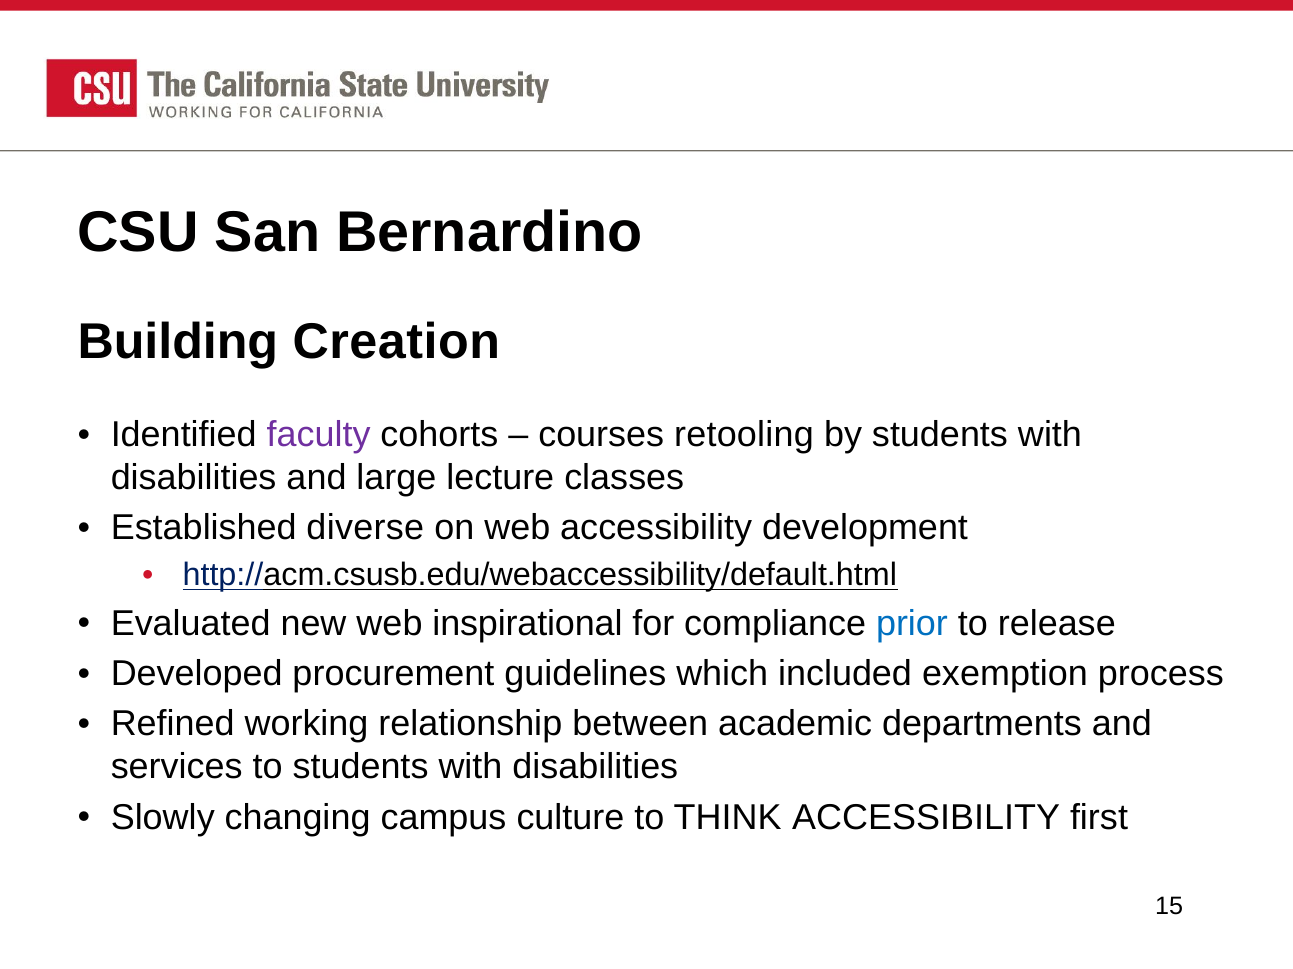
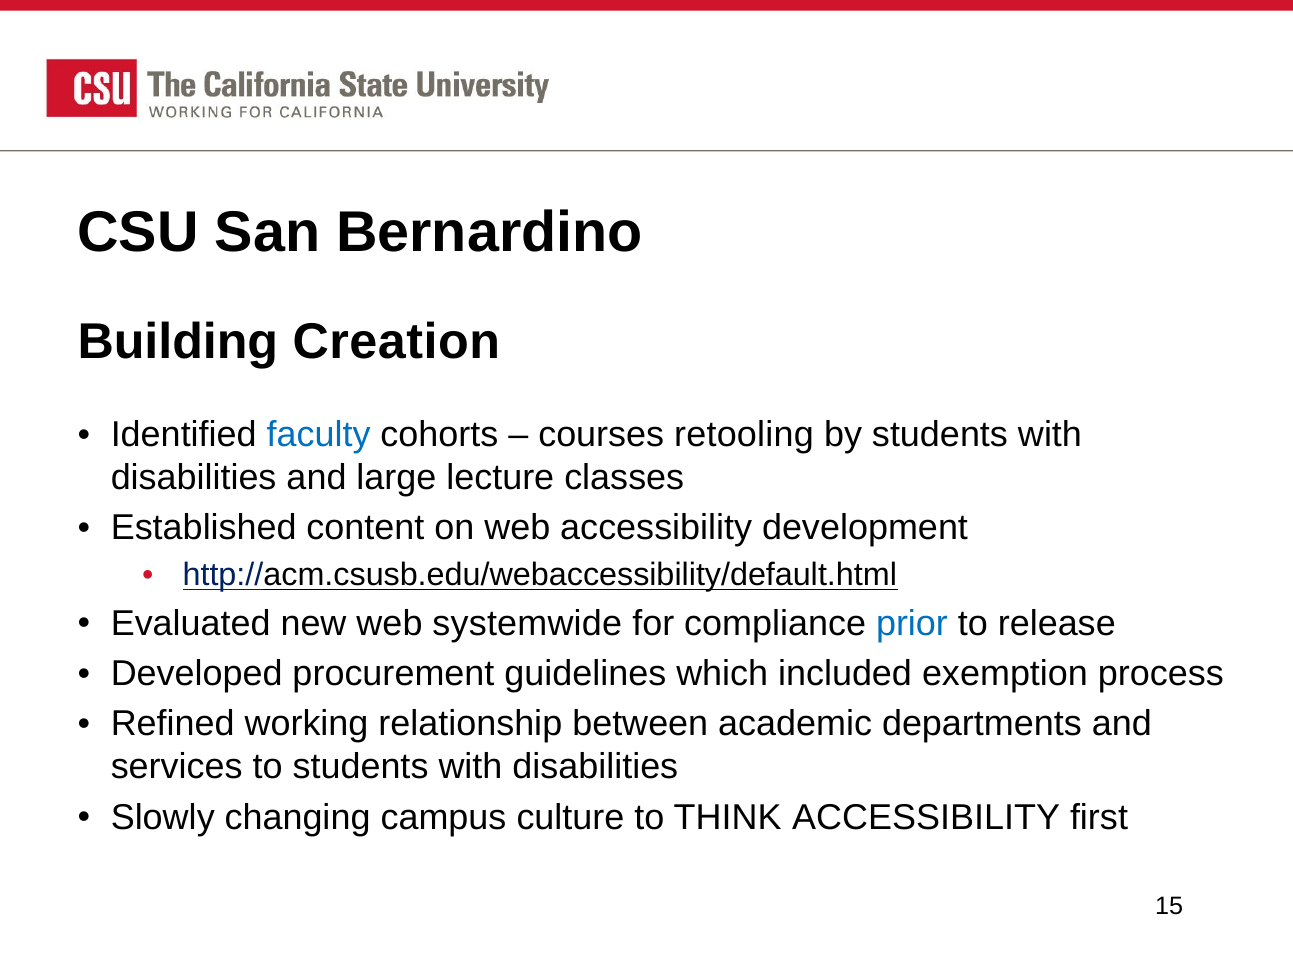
faculty colour: purple -> blue
diverse: diverse -> content
inspirational: inspirational -> systemwide
